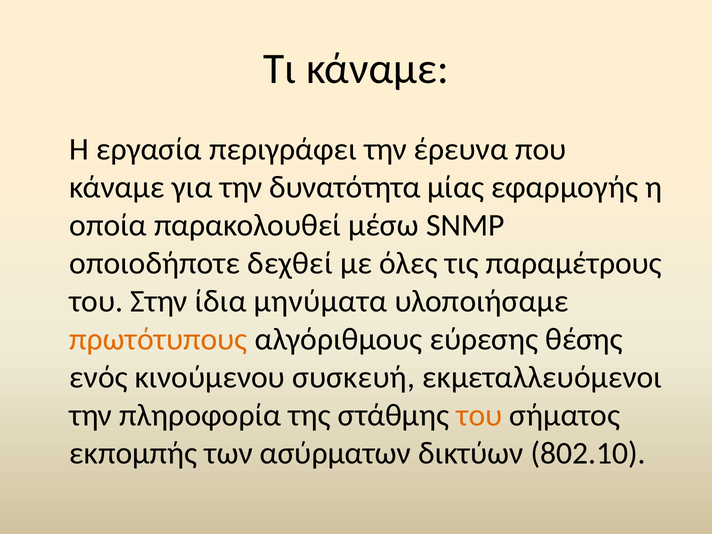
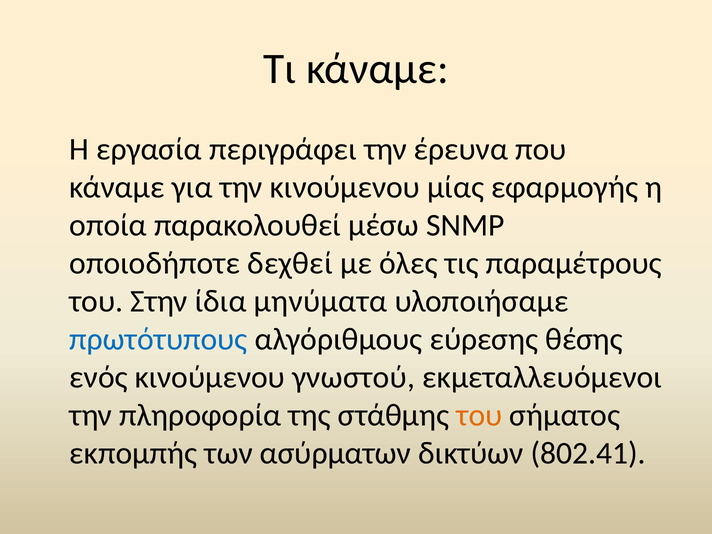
την δυνατότητα: δυνατότητα -> κινούμενου
πρωτότυπους colour: orange -> blue
συσκευή: συσκευή -> γνωστού
802.10: 802.10 -> 802.41
